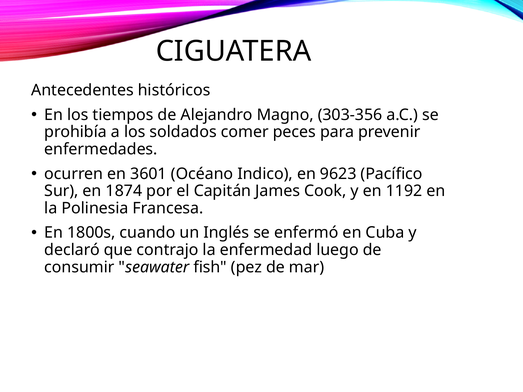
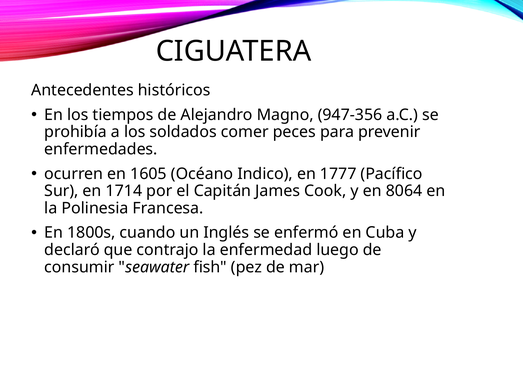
303-356: 303-356 -> 947-356
3601: 3601 -> 1605
9623: 9623 -> 1777
1874: 1874 -> 1714
1192: 1192 -> 8064
